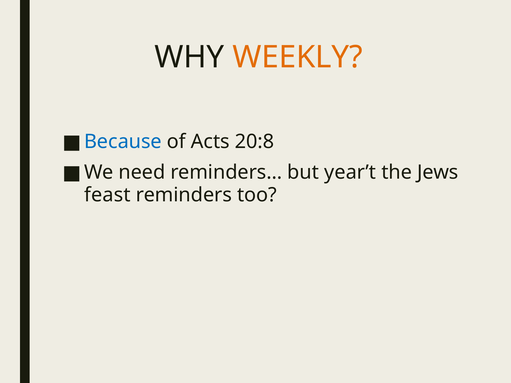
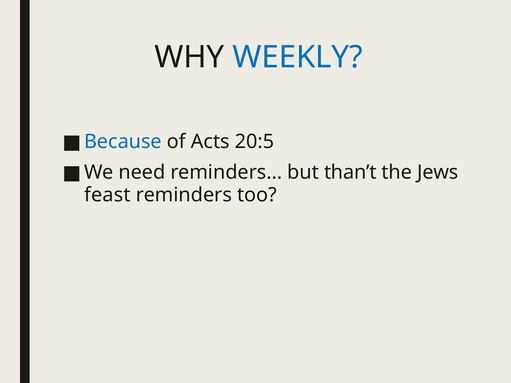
WEEKLY colour: orange -> blue
20:8: 20:8 -> 20:5
year’t: year’t -> than’t
